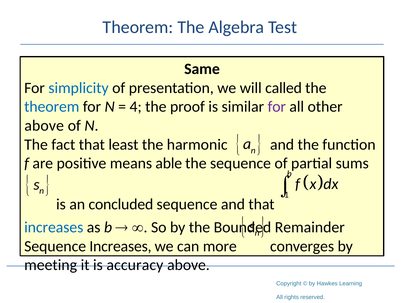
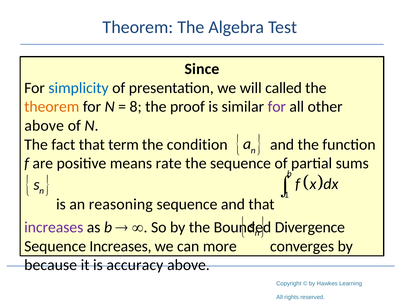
Same: Same -> Since
theorem at (52, 107) colour: blue -> orange
4: 4 -> 8
least: least -> term
harmonic: harmonic -> condition
able: able -> rate
concluded: concluded -> reasoning
increases at (54, 227) colour: blue -> purple
Remainder: Remainder -> Divergence
meeting: meeting -> because
